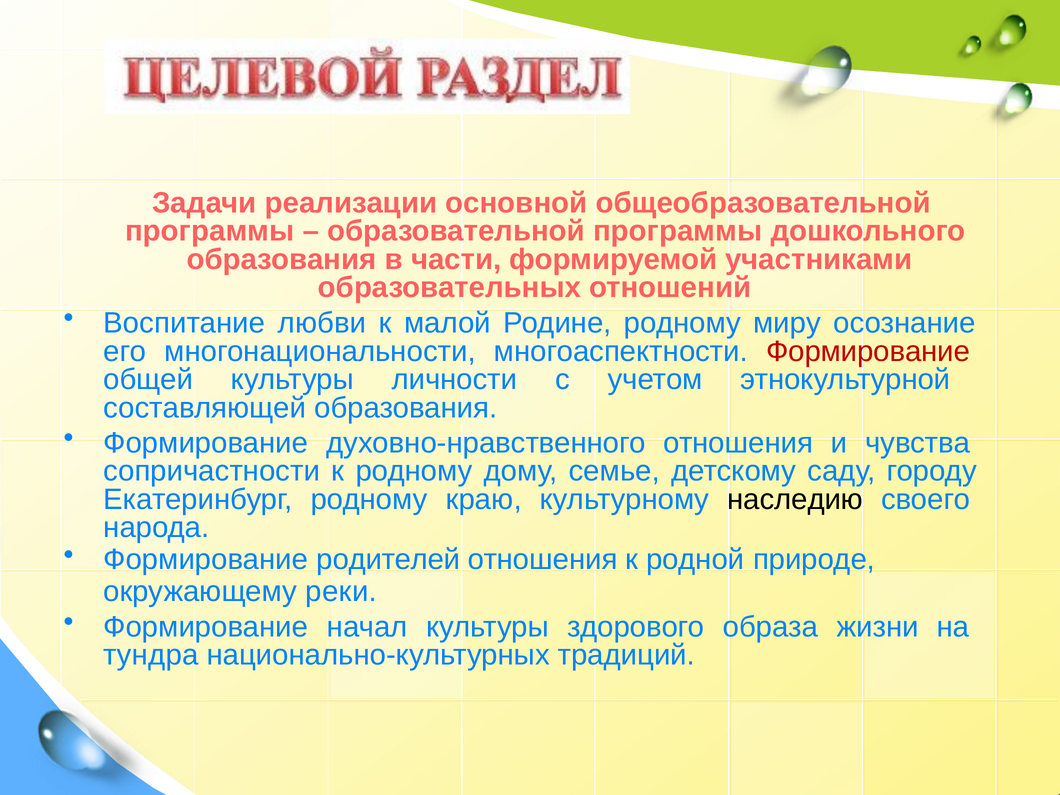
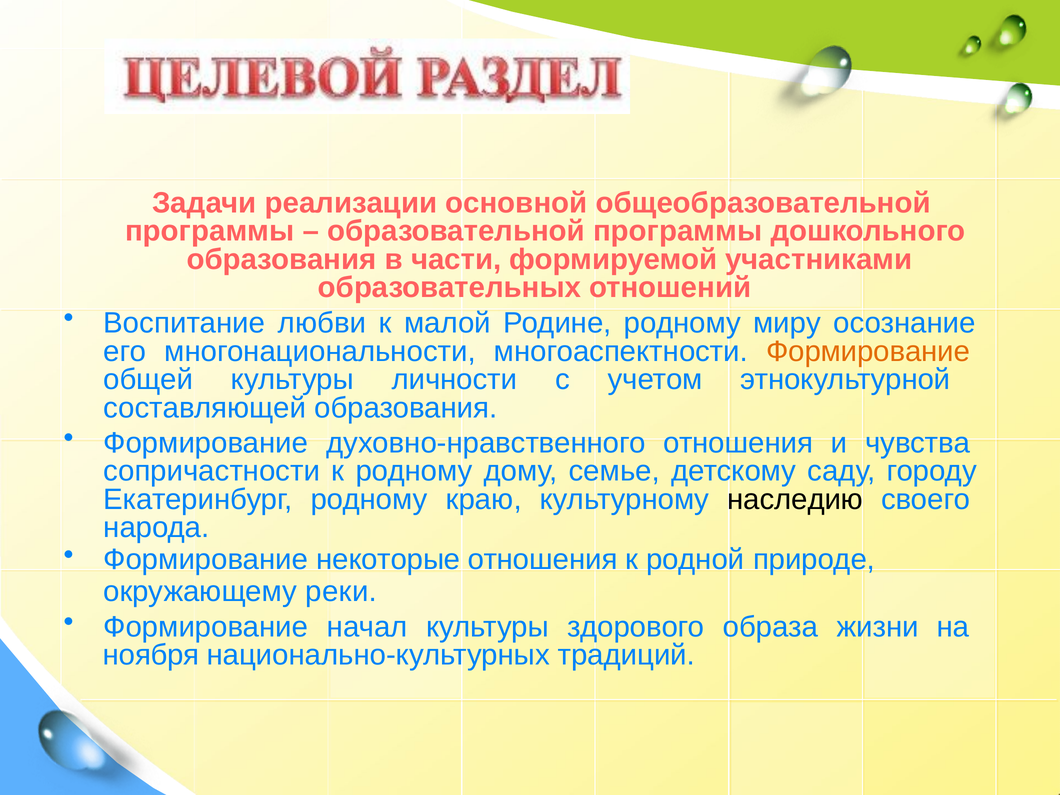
Формирование at (868, 351) colour: red -> orange
родителей: родителей -> некоторые
тундра: тундра -> ноября
